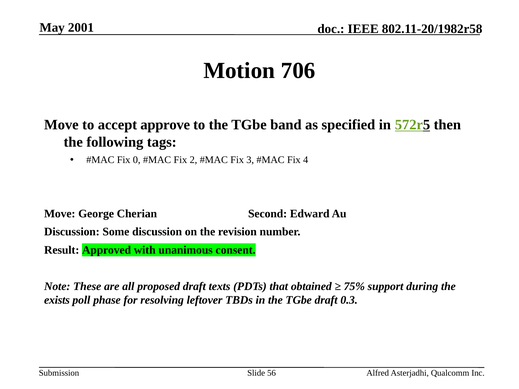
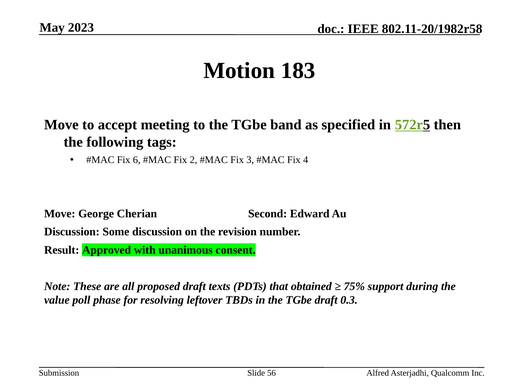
2001: 2001 -> 2023
706: 706 -> 183
approve: approve -> meeting
0: 0 -> 6
exists: exists -> value
